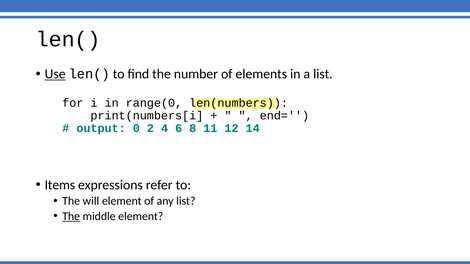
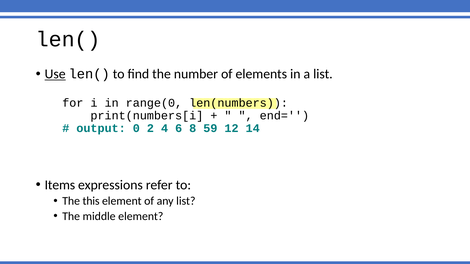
11: 11 -> 59
will: will -> this
The at (71, 216) underline: present -> none
